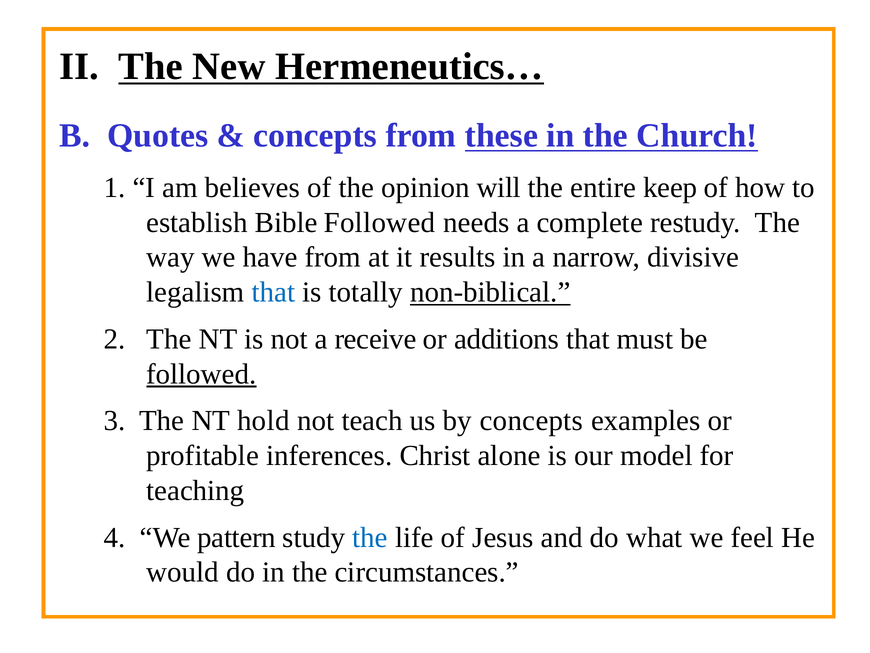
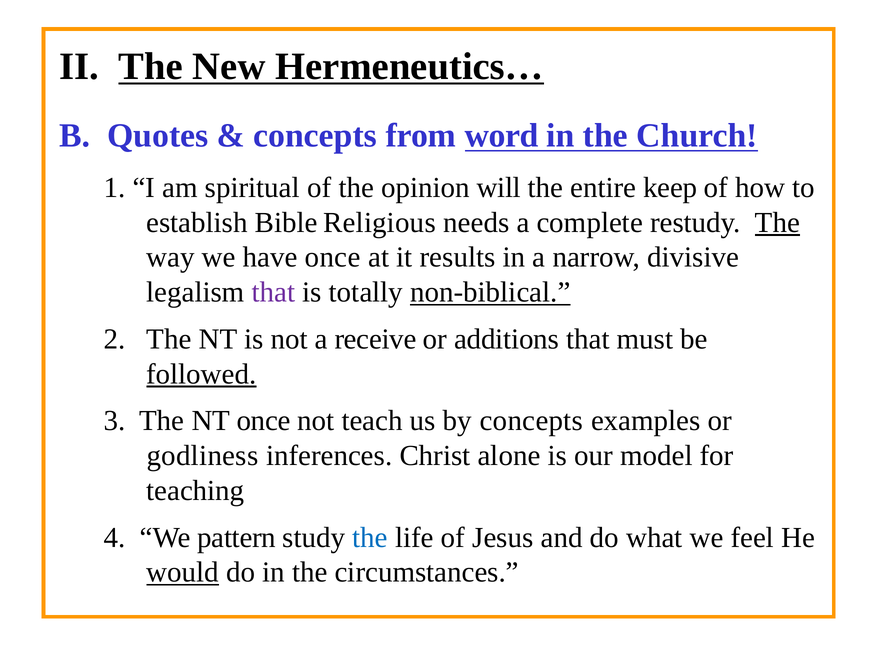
these: these -> word
believes: believes -> spiritual
Bible Followed: Followed -> Religious
The at (777, 222) underline: none -> present
have from: from -> once
that at (273, 292) colour: blue -> purple
NT hold: hold -> once
profitable: profitable -> godliness
would underline: none -> present
